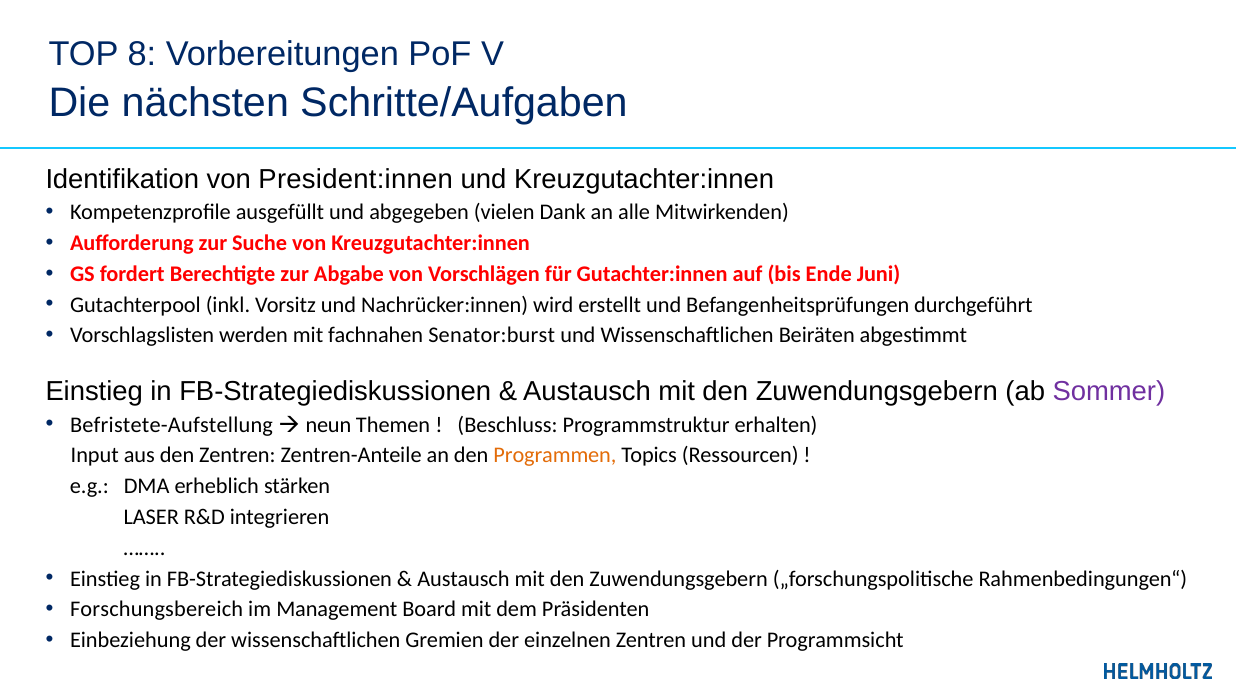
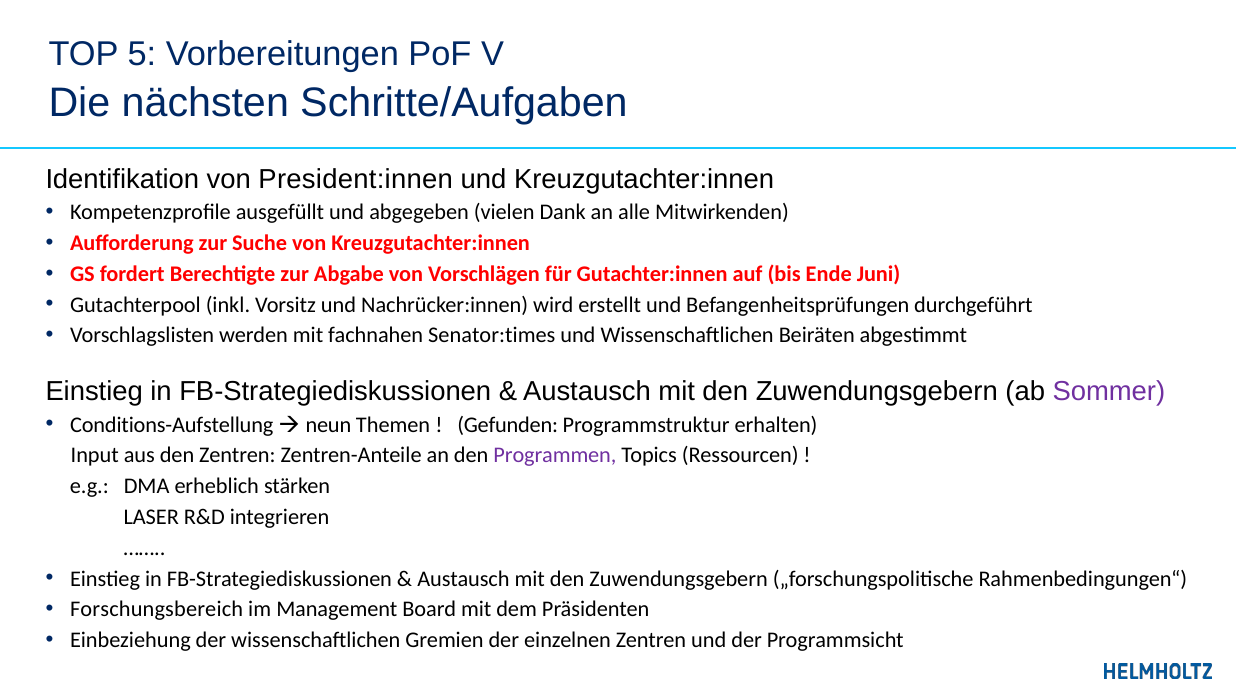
8: 8 -> 5
Senator:burst: Senator:burst -> Senator:times
Befristete-Aufstellung: Befristete-Aufstellung -> Conditions-Aufstellung
Beschluss: Beschluss -> Gefunden
Programmen colour: orange -> purple
